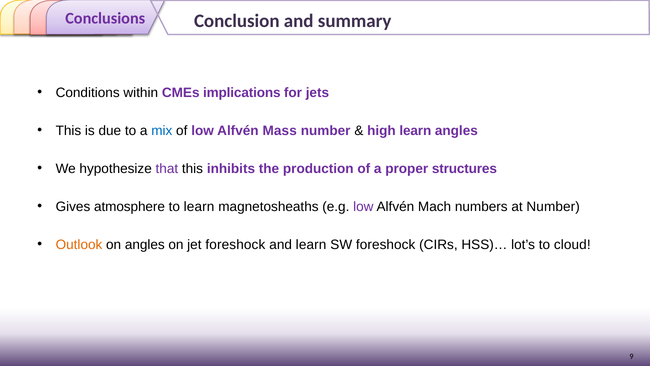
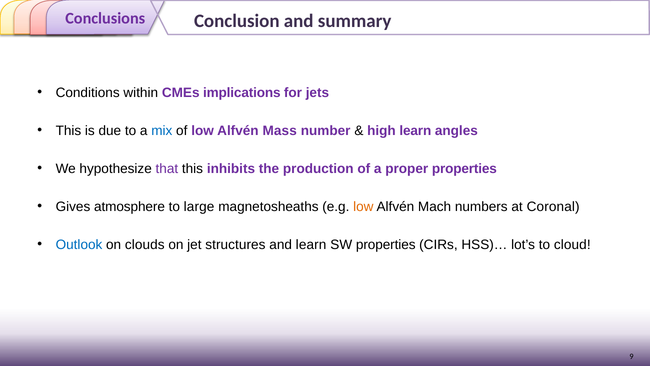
proper structures: structures -> properties
to learn: learn -> large
low at (363, 207) colour: purple -> orange
at Number: Number -> Coronal
Outlook colour: orange -> blue
on angles: angles -> clouds
jet foreshock: foreshock -> structures
SW foreshock: foreshock -> properties
